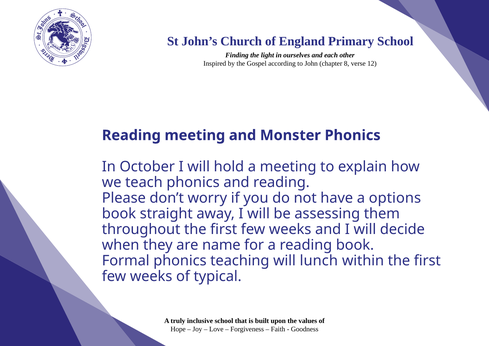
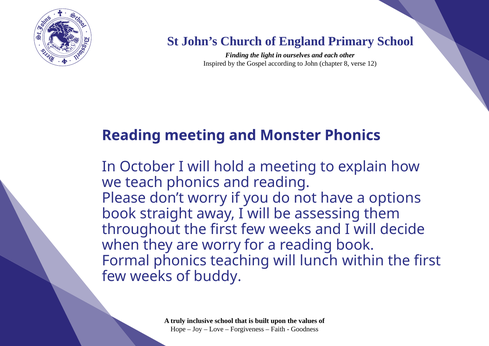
are name: name -> worry
typical: typical -> buddy
